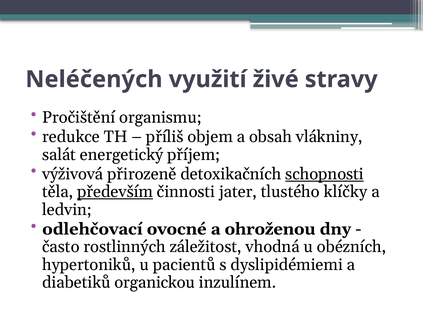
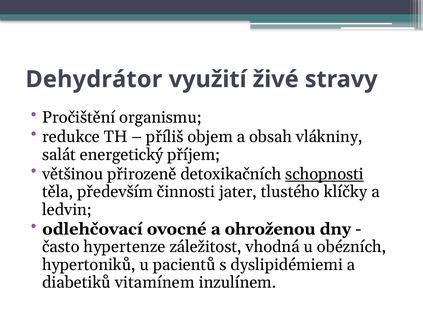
Neléčených: Neléčených -> Dehydrátor
výživová: výživová -> většinou
především underline: present -> none
rostlinných: rostlinných -> hypertenze
organickou: organickou -> vitamínem
